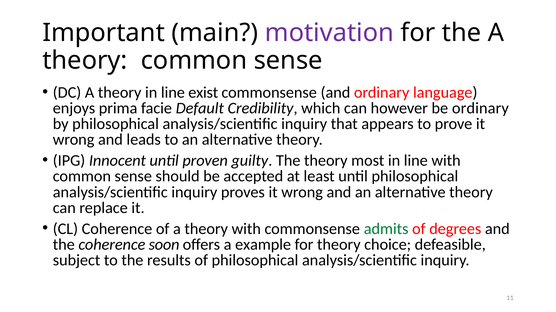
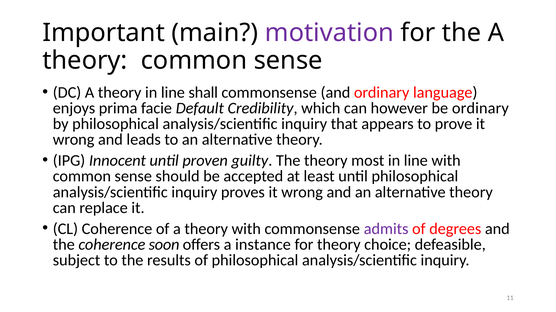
exist: exist -> shall
admits colour: green -> purple
example: example -> instance
